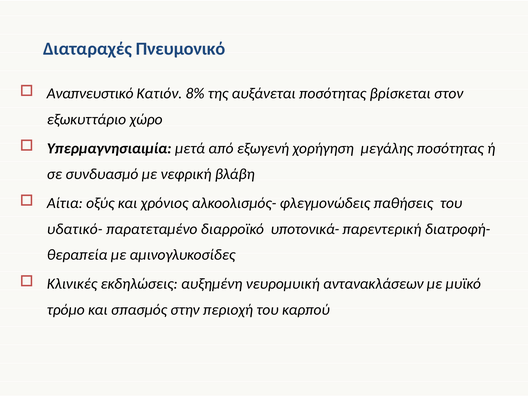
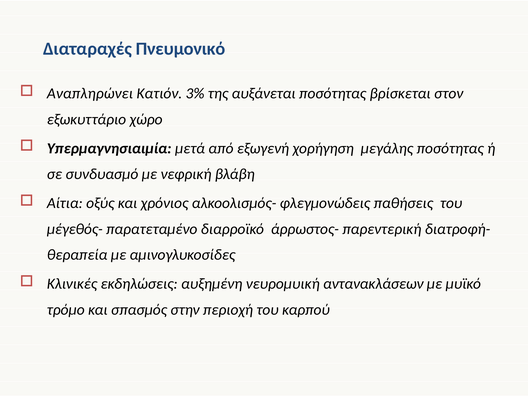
Αναπνευστικό: Αναπνευστικό -> Αναπληρώνει
8%: 8% -> 3%
υδατικό-: υδατικό- -> μέγεθός-
υποτονικά-: υποτονικά- -> άρρωστος-
